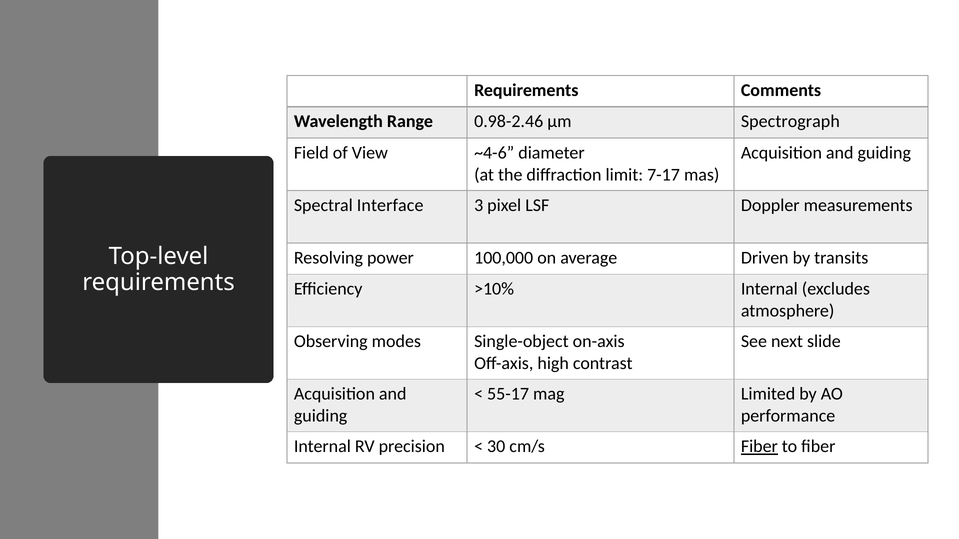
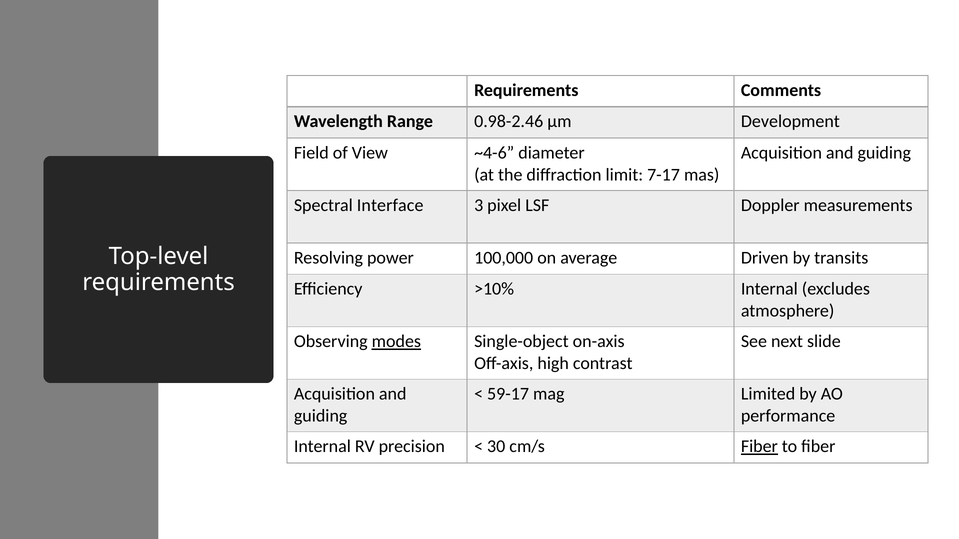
Spectrograph: Spectrograph -> Development
modes underline: none -> present
55-17: 55-17 -> 59-17
